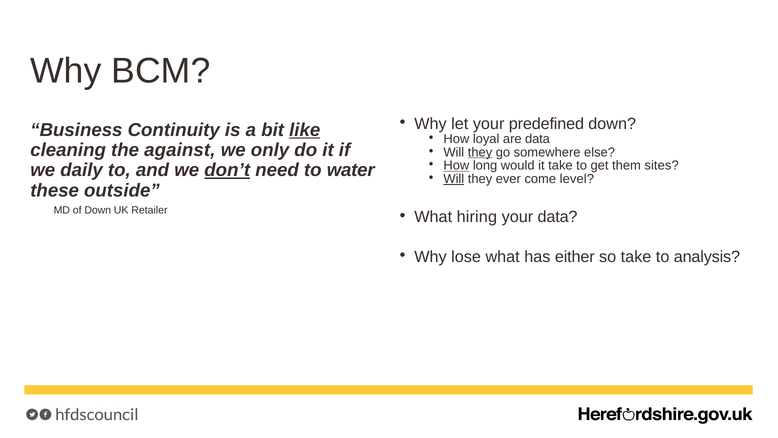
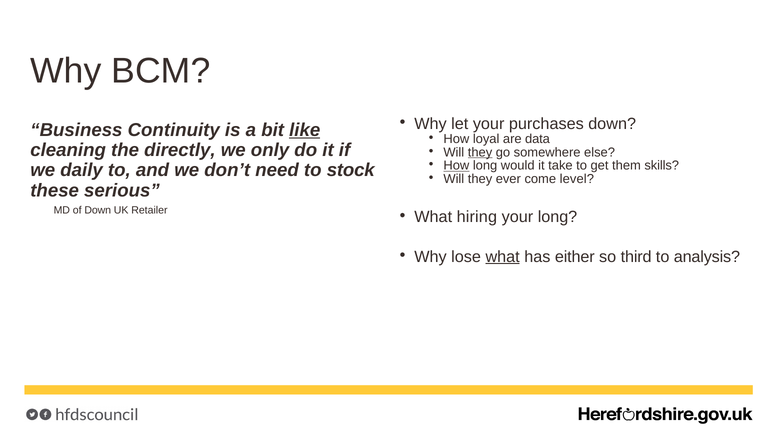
predefined: predefined -> purchases
against: against -> directly
sites: sites -> skills
don’t underline: present -> none
water: water -> stock
Will at (454, 179) underline: present -> none
outside: outside -> serious
your data: data -> long
what at (503, 256) underline: none -> present
so take: take -> third
